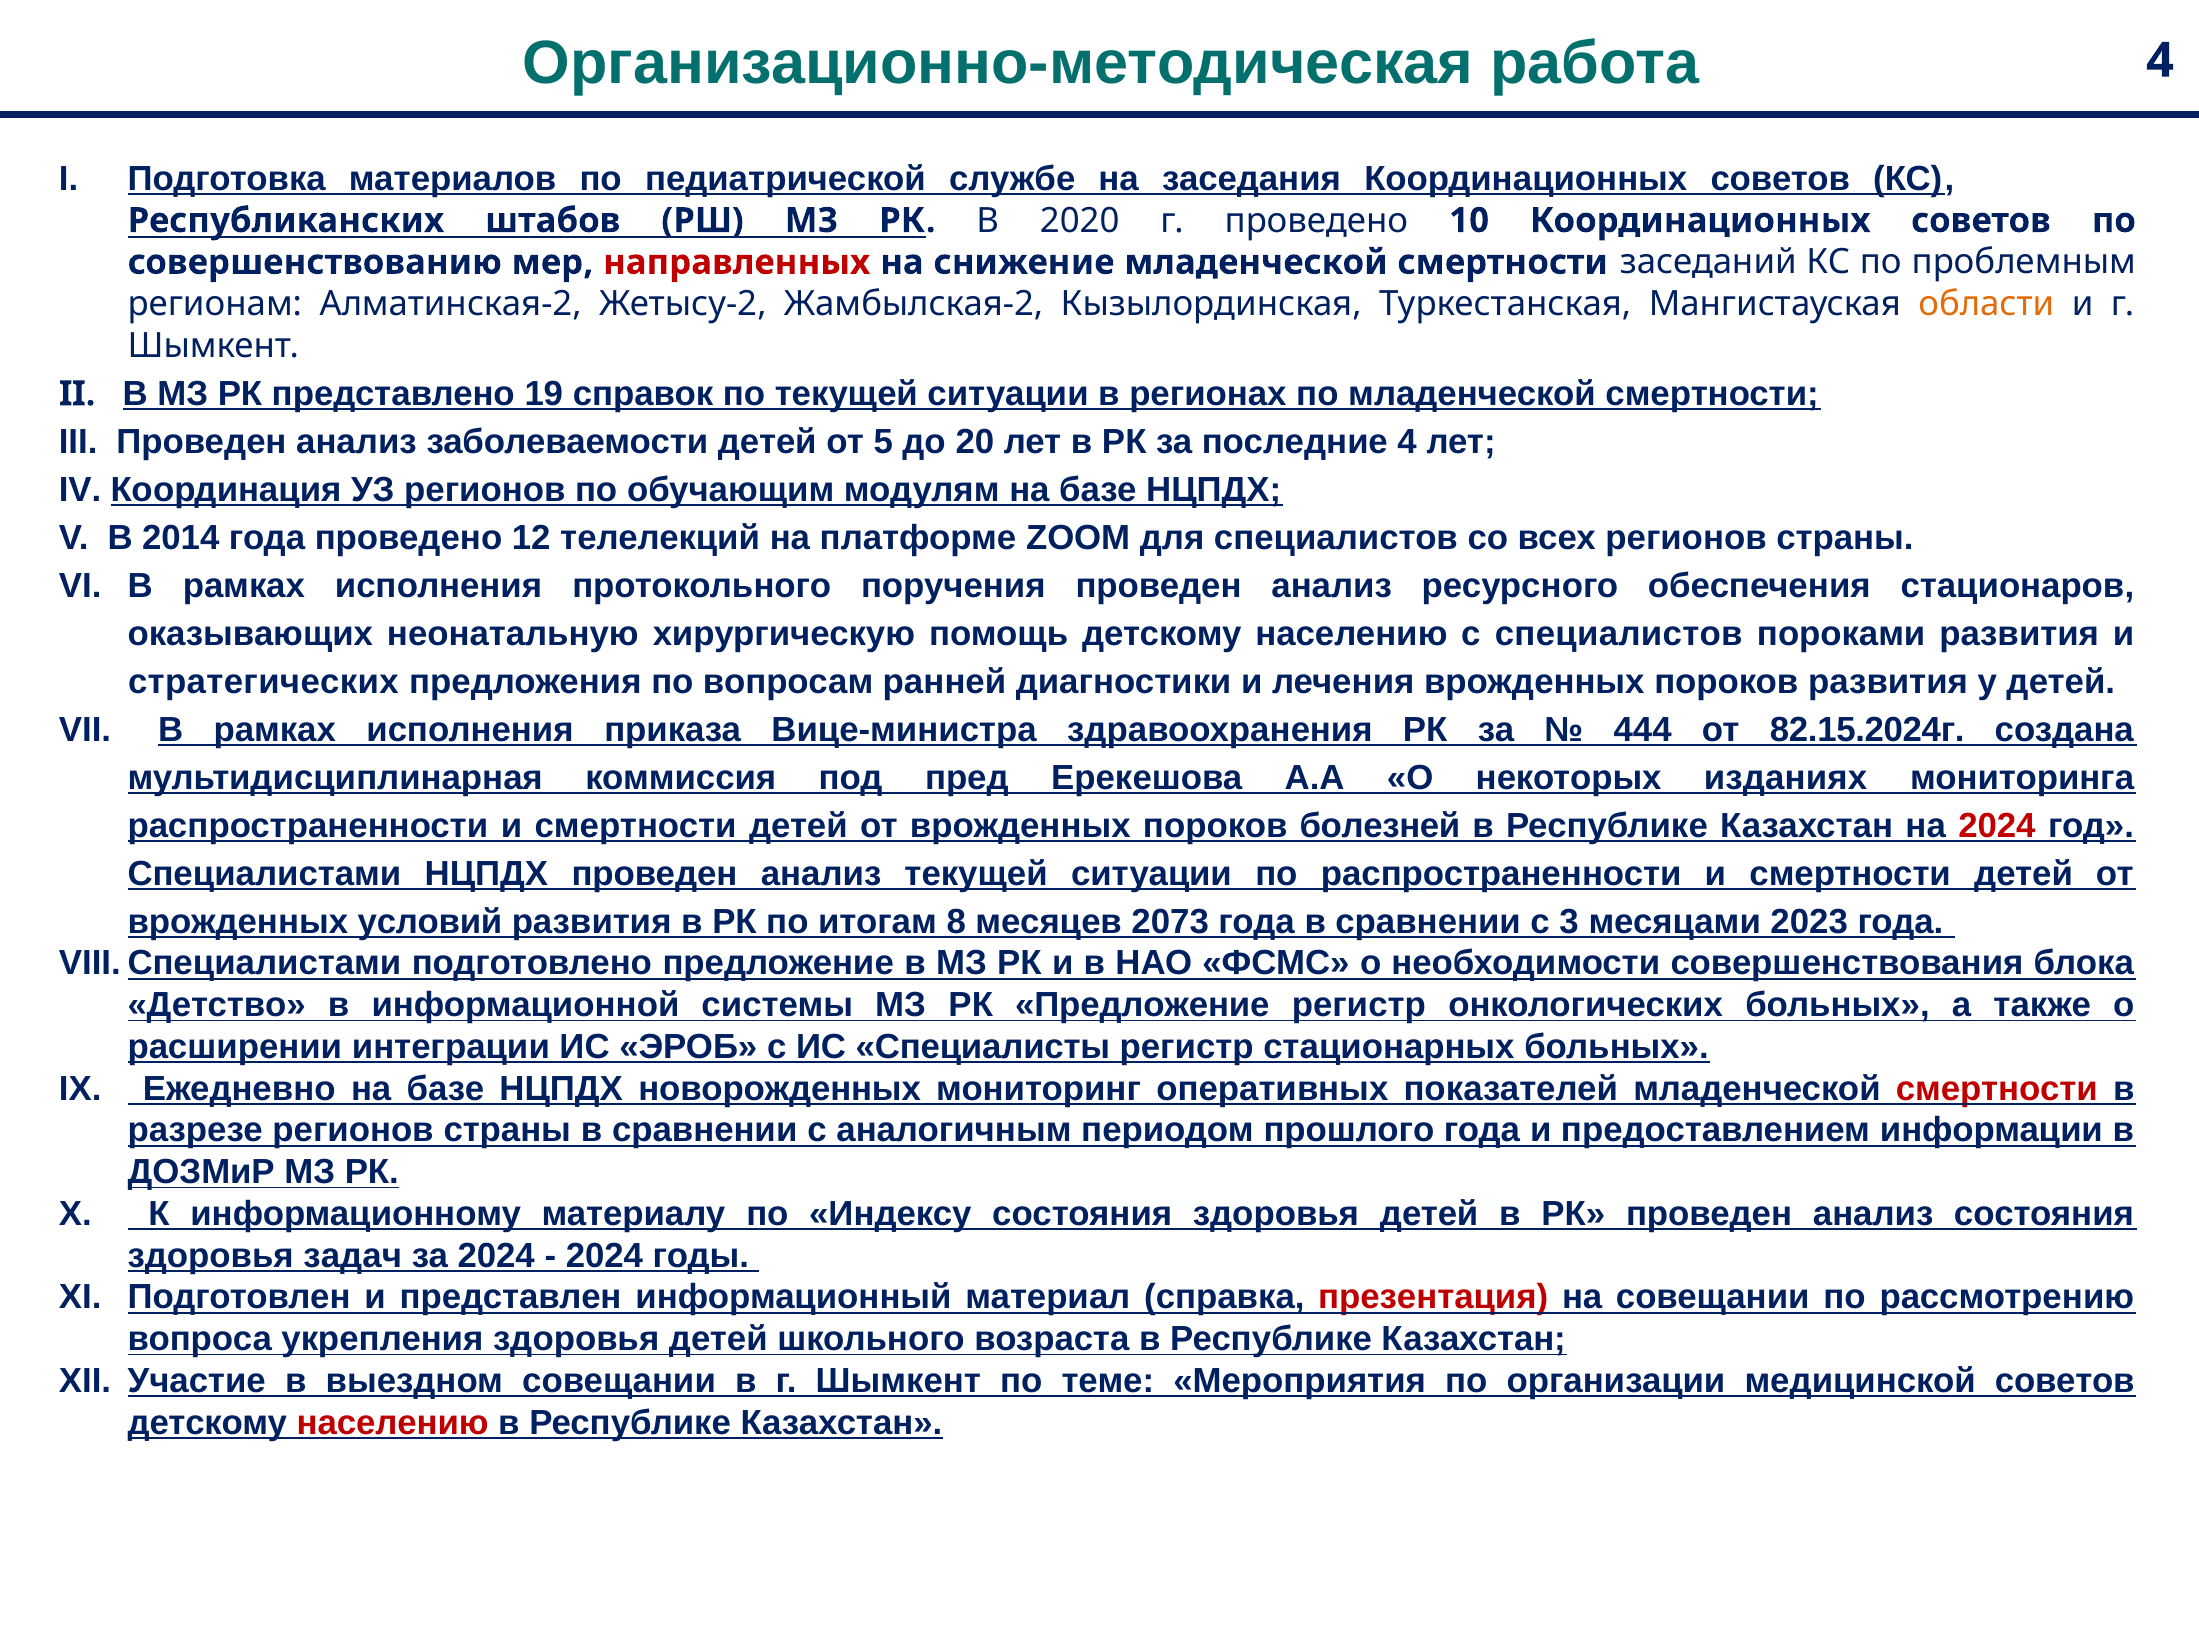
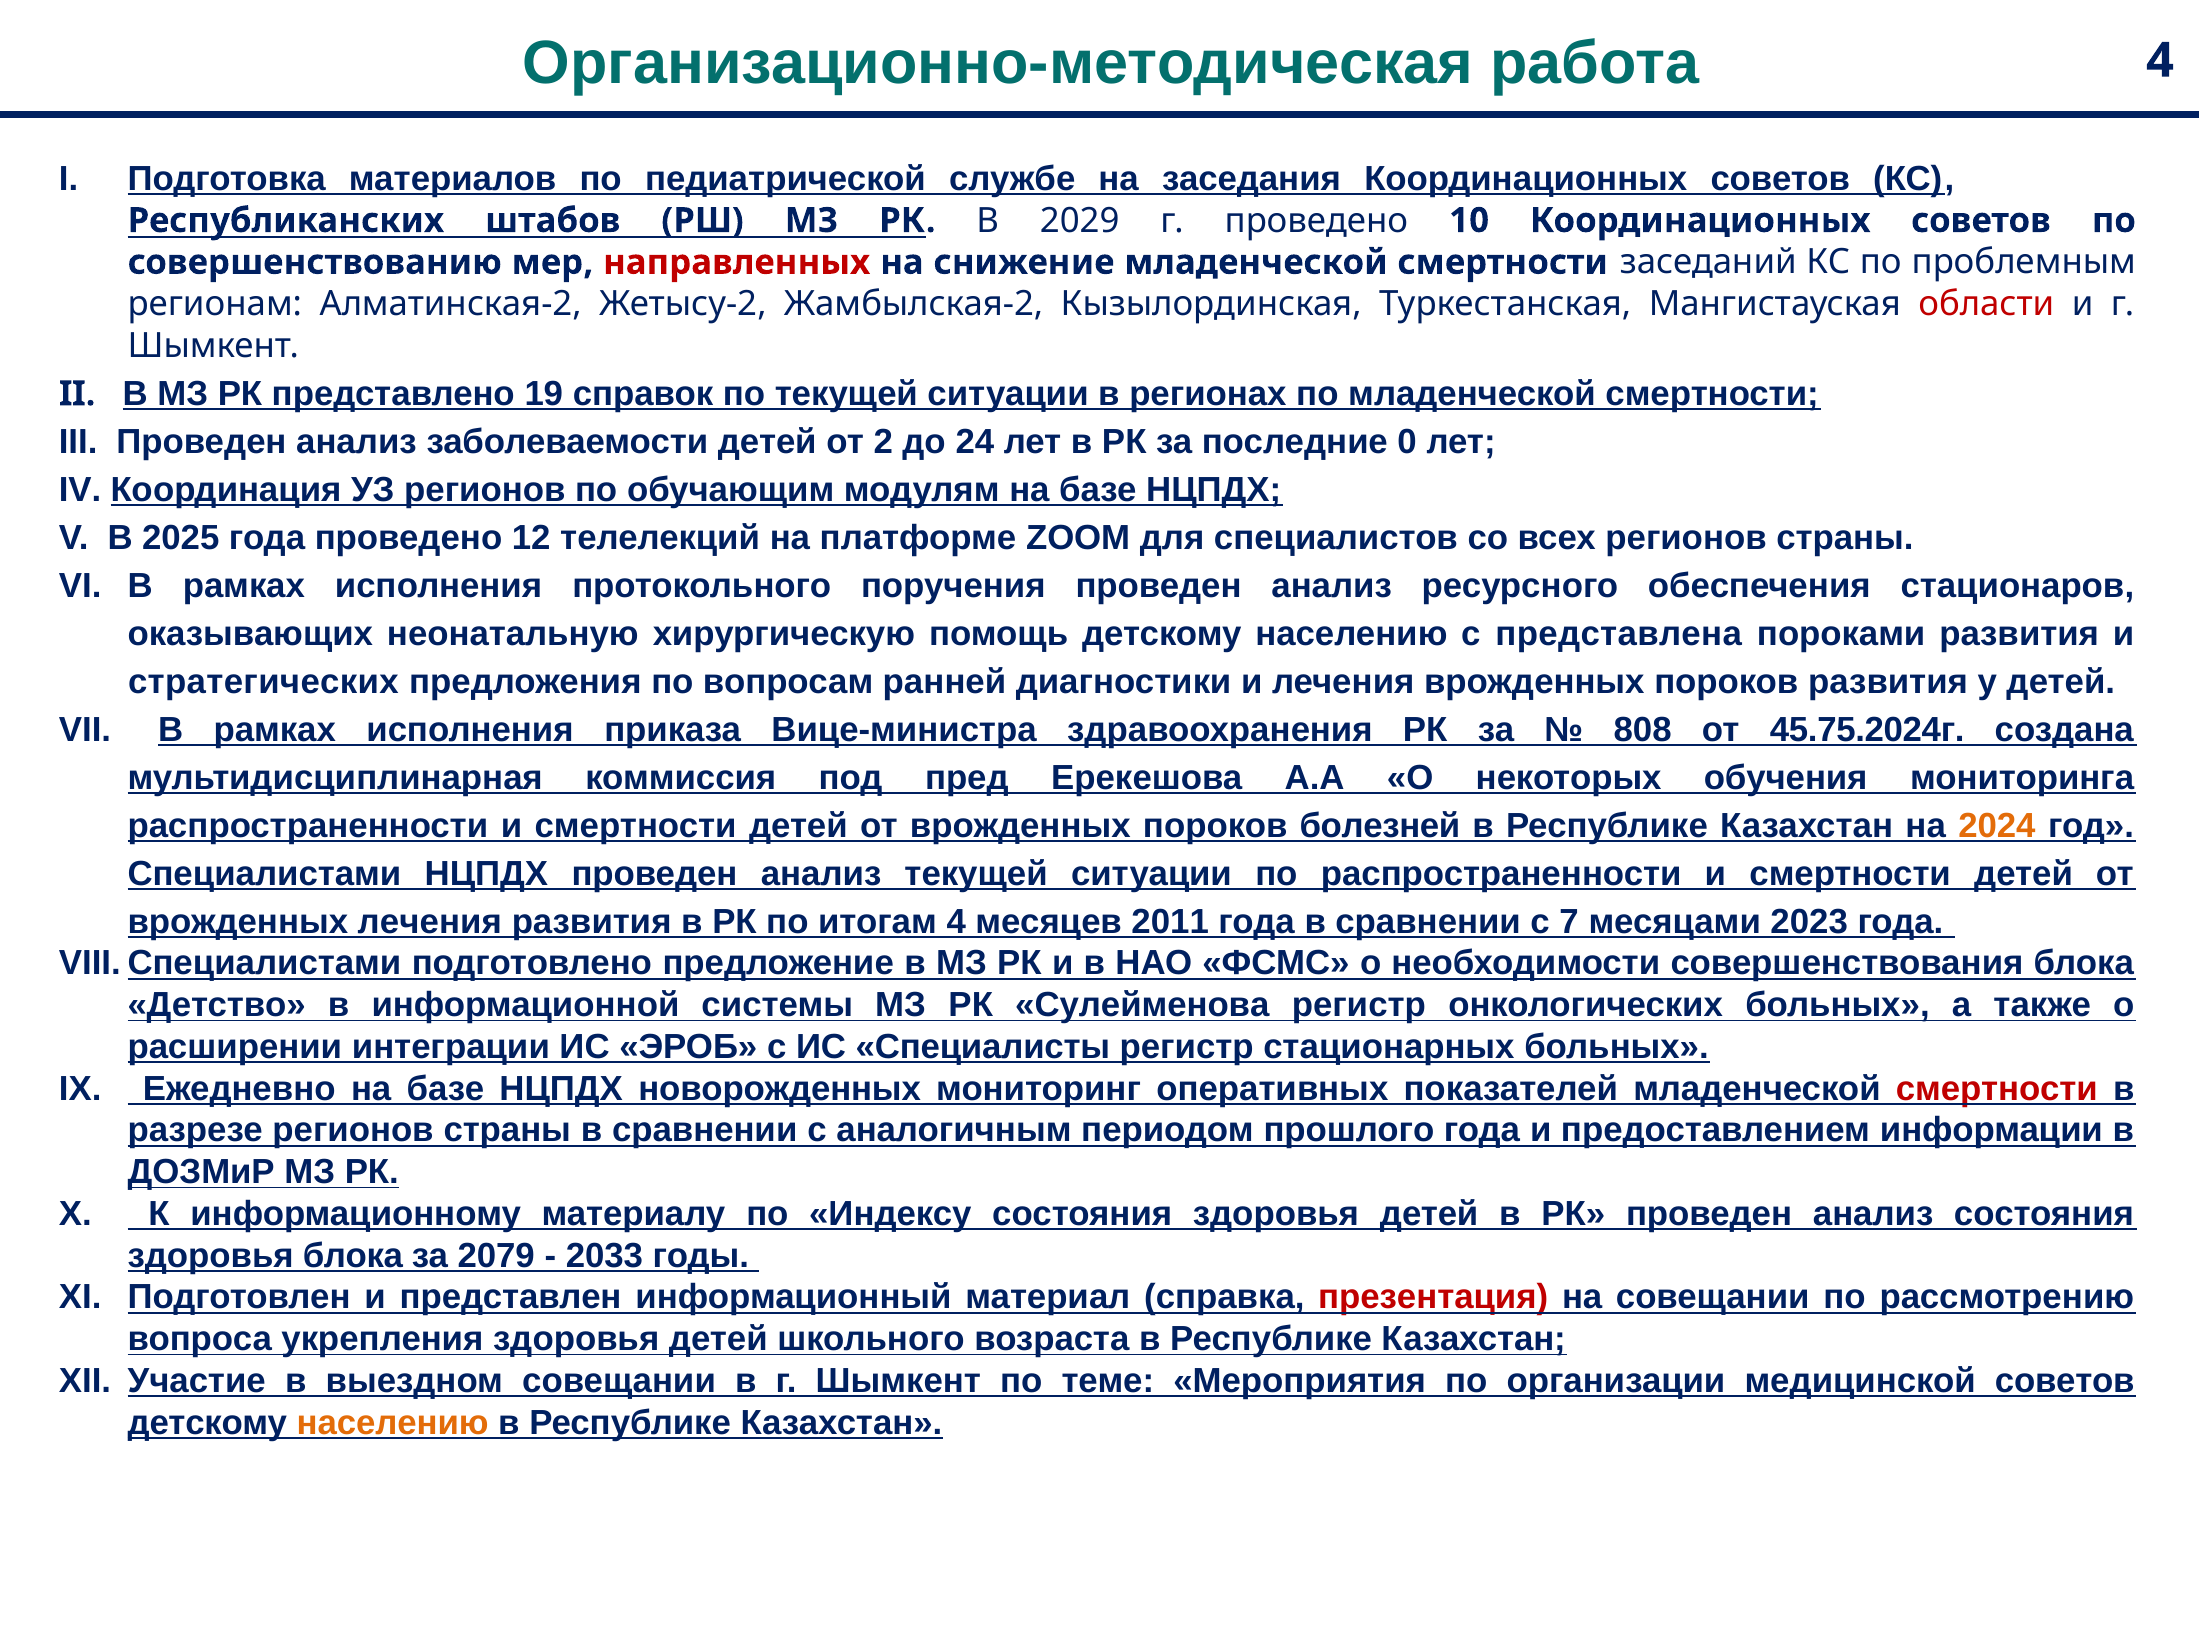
2020: 2020 -> 2029
области colour: orange -> red
5: 5 -> 2
20: 20 -> 24
последние 4: 4 -> 0
2014: 2014 -> 2025
с специалистов: специалистов -> представлена
444: 444 -> 808
82.15.2024г: 82.15.2024г -> 45.75.2024г
изданиях: изданиях -> обучения
2024 at (1997, 825) colour: red -> orange
врожденных условий: условий -> лечения
итогам 8: 8 -> 4
2073: 2073 -> 2011
3: 3 -> 7
РК Предложение: Предложение -> Сулейменова
здоровья задач: задач -> блока
за 2024: 2024 -> 2079
2024 at (604, 1255): 2024 -> 2033
населению at (393, 1422) colour: red -> orange
